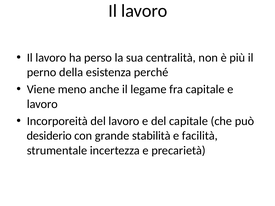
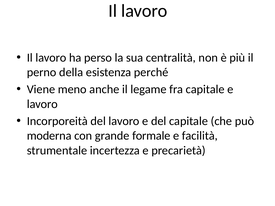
desiderio: desiderio -> moderna
stabilità: stabilità -> formale
